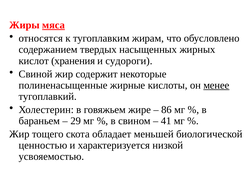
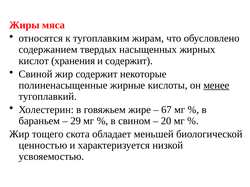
мяса underline: present -> none
и судороги: судороги -> содержит
86: 86 -> 67
41: 41 -> 20
